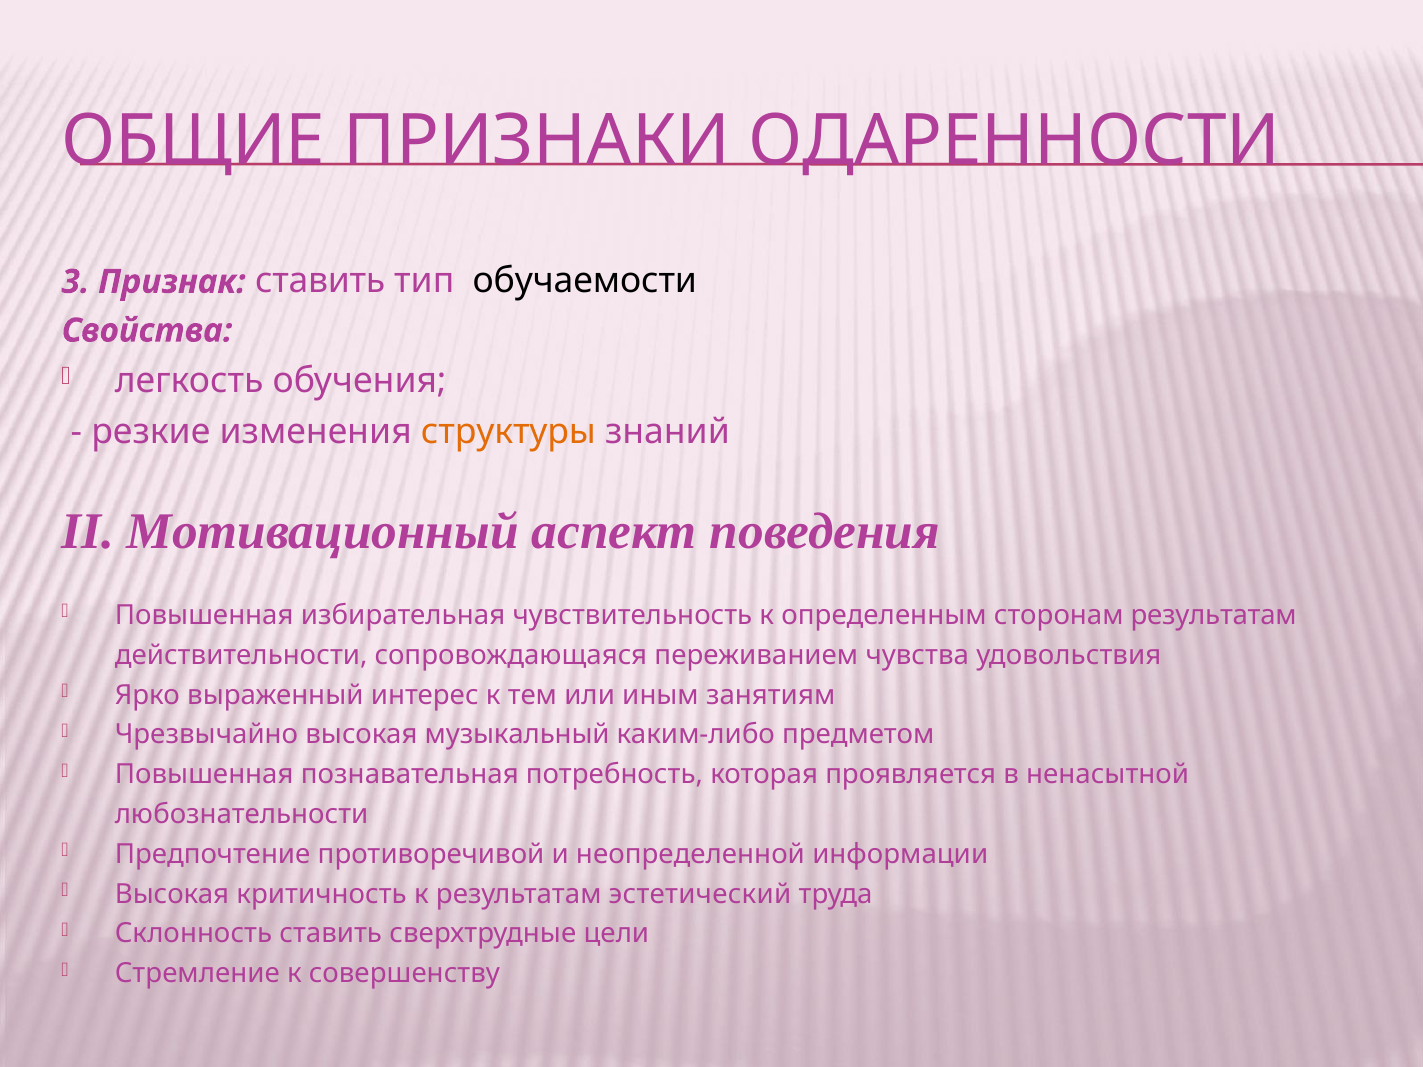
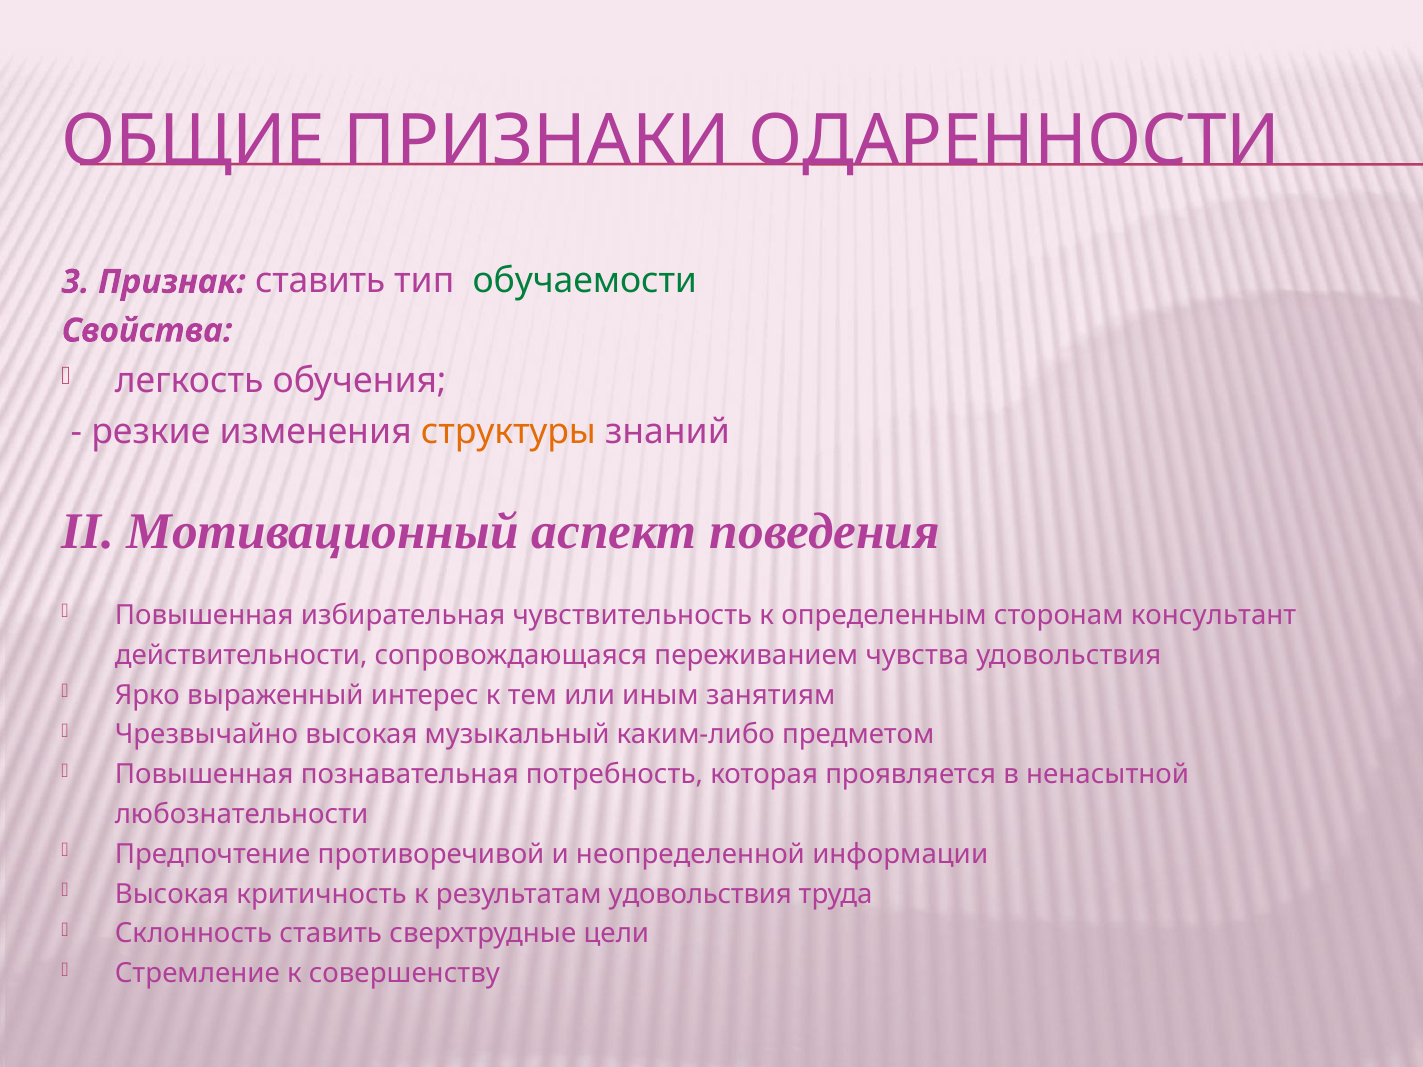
обучаемости colour: black -> green
сторонам результатам: результатам -> консультант
результатам эстетический: эстетический -> удовольствия
